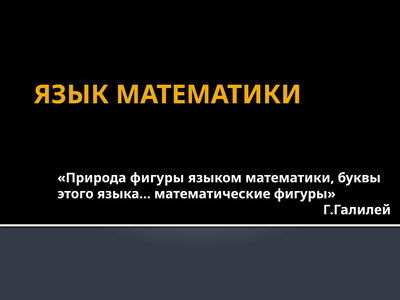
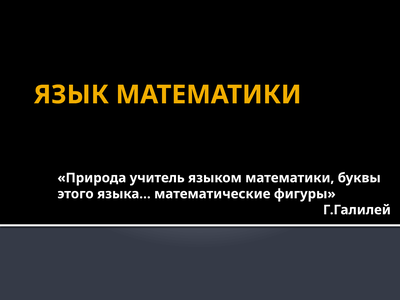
Природа фигуры: фигуры -> учитель
